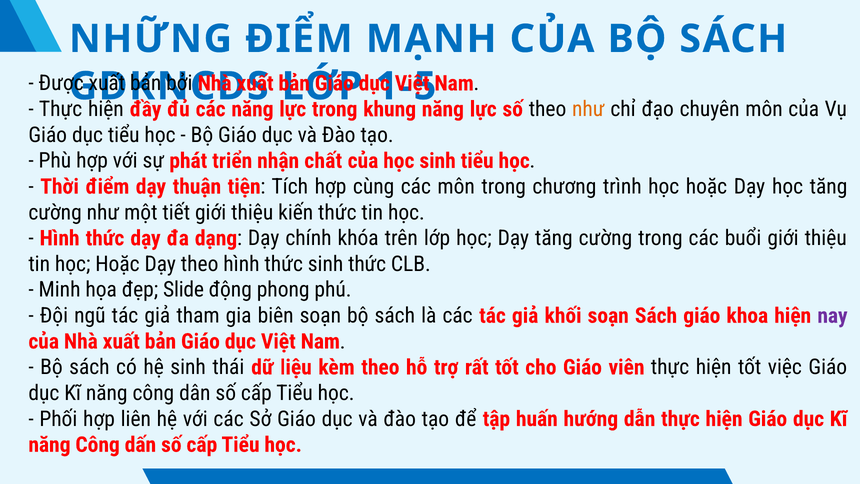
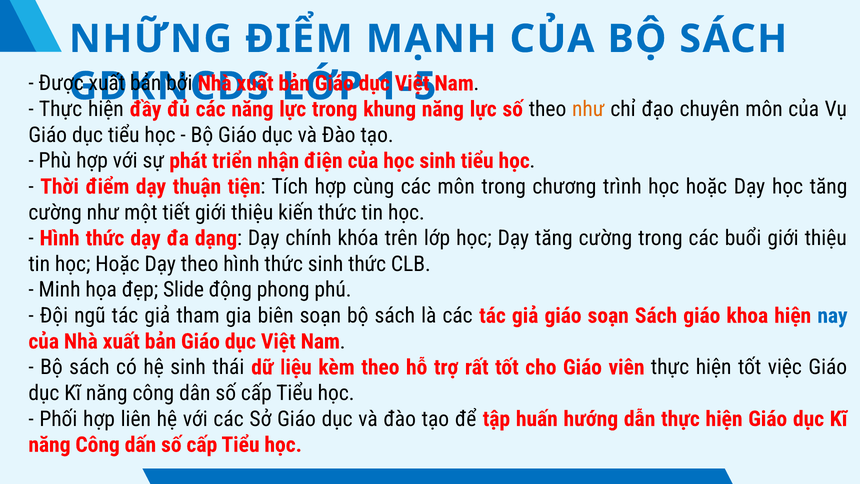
chất: chất -> điện
giả khối: khối -> giáo
nay colour: purple -> blue
